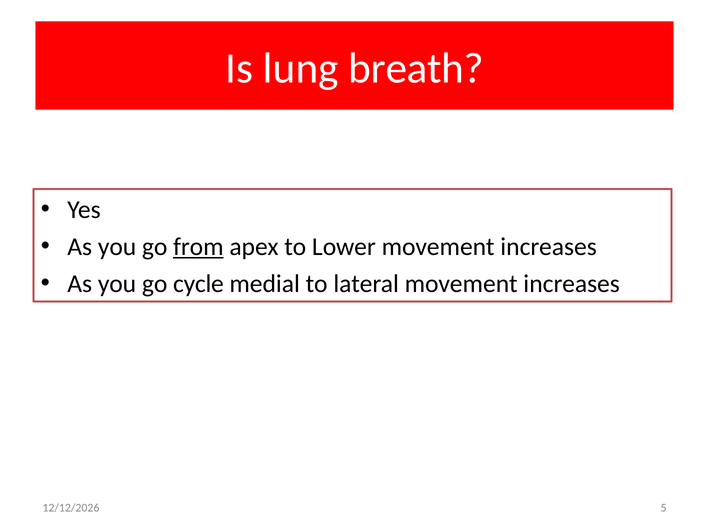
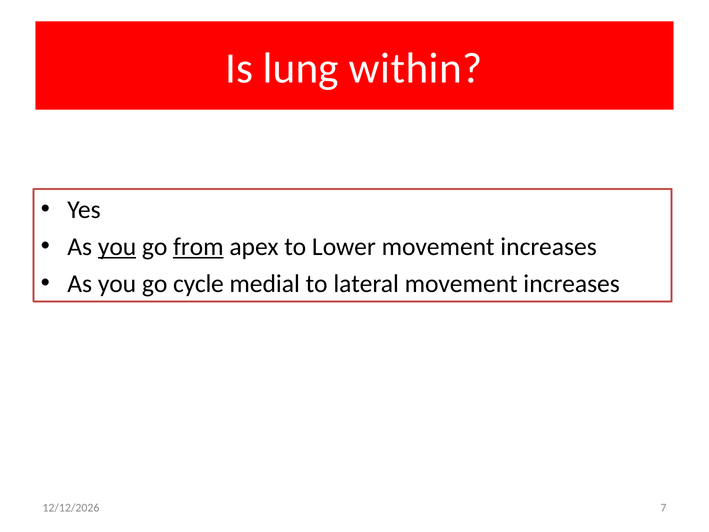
breath: breath -> within
you at (117, 247) underline: none -> present
5: 5 -> 7
